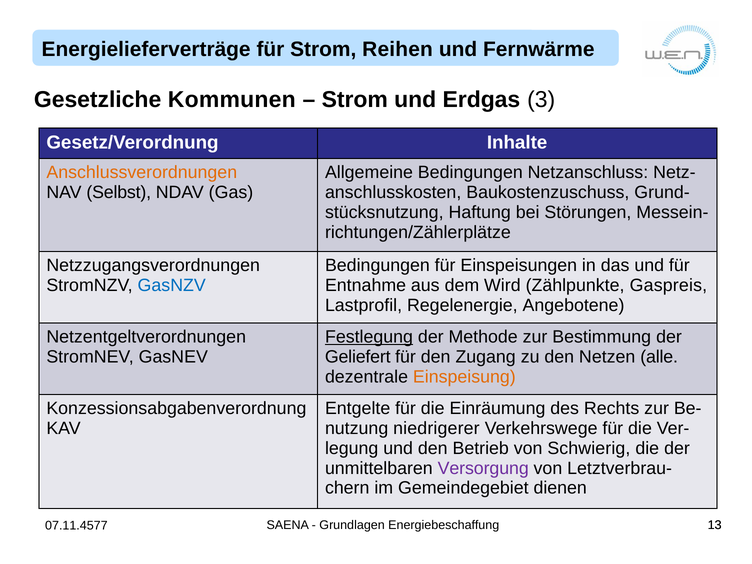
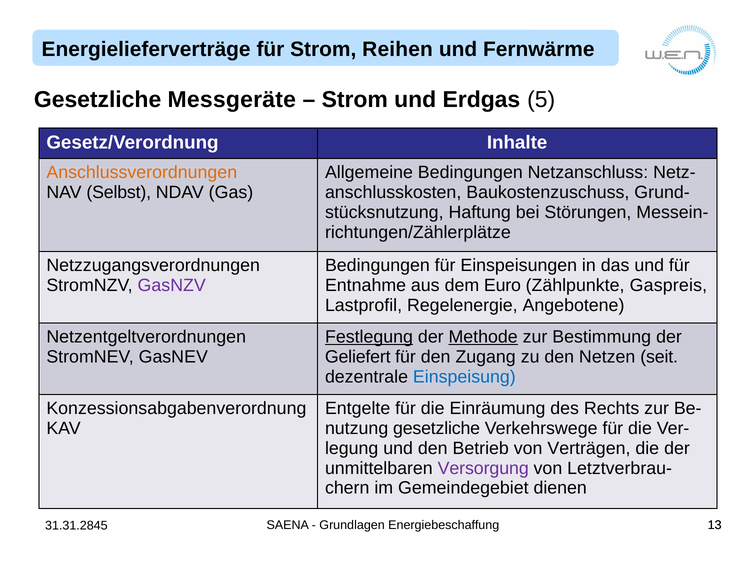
Kommunen: Kommunen -> Messgeräte
3: 3 -> 5
GasNZV colour: blue -> purple
Wird: Wird -> Euro
Methode underline: none -> present
alle: alle -> seit
Einspeisung colour: orange -> blue
niedrigerer at (436, 428): niedrigerer -> gesetzliche
Schwierig: Schwierig -> Verträgen
07.11.4577: 07.11.4577 -> 31.31.2845
